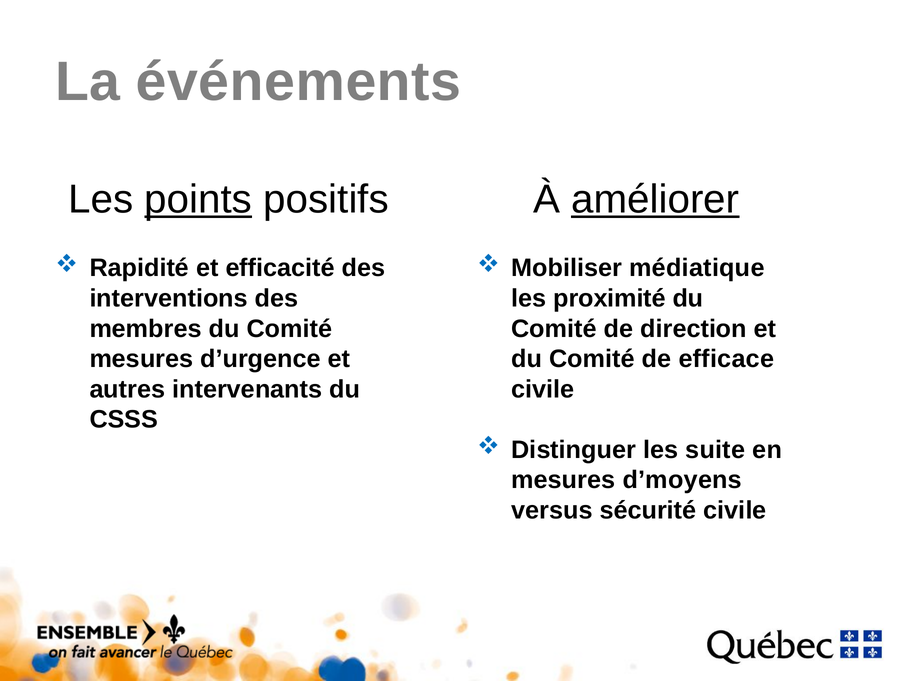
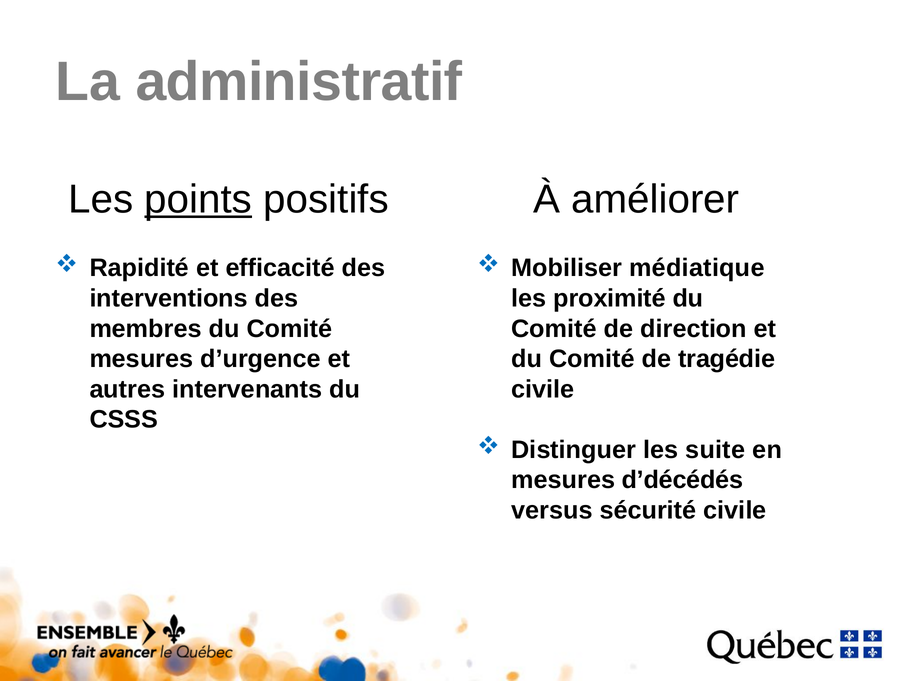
événements: événements -> administratif
améliorer underline: present -> none
efficace: efficace -> tragédie
d’moyens: d’moyens -> d’décédés
